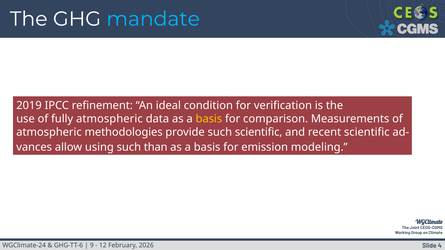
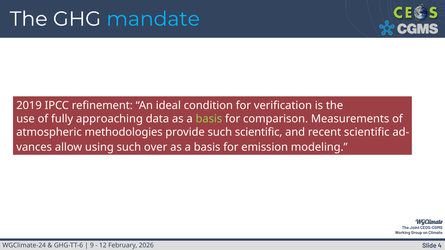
fully atmospheric: atmospheric -> approaching
basis at (209, 119) colour: yellow -> light green
than: than -> over
